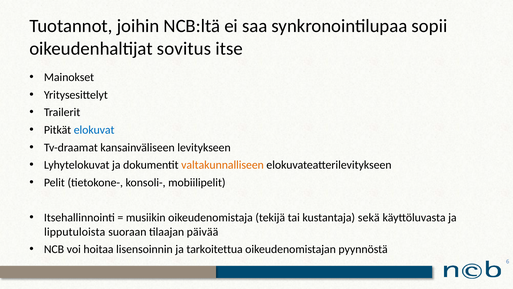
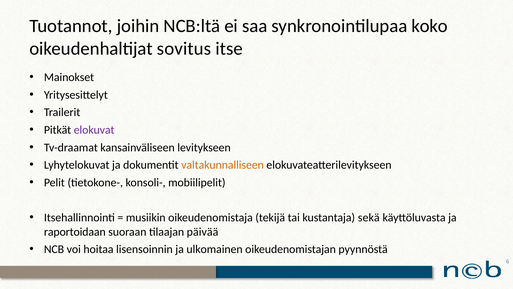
sopii: sopii -> koko
elokuvat colour: blue -> purple
lipputuloista: lipputuloista -> raportoidaan
tarkoitettua: tarkoitettua -> ulkomainen
